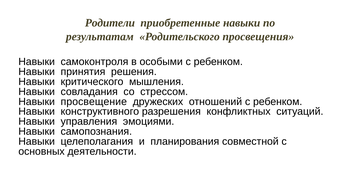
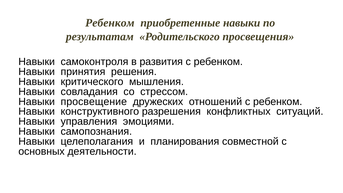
Родители at (110, 23): Родители -> Ребенком
особыми: особыми -> развития
